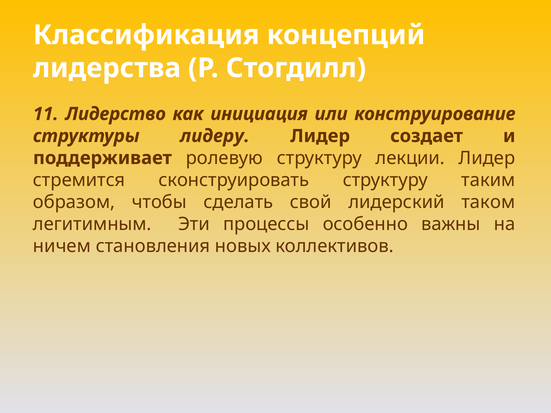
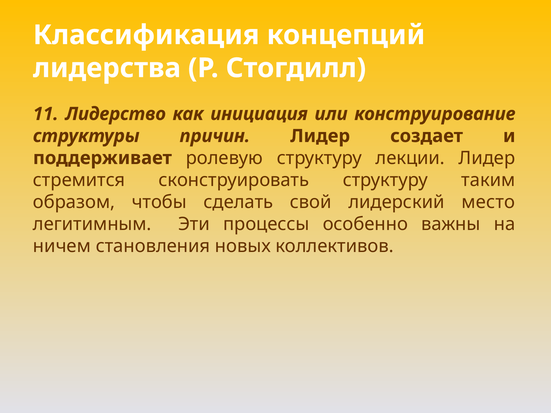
лидеру: лидеру -> причин
таком: таком -> место
